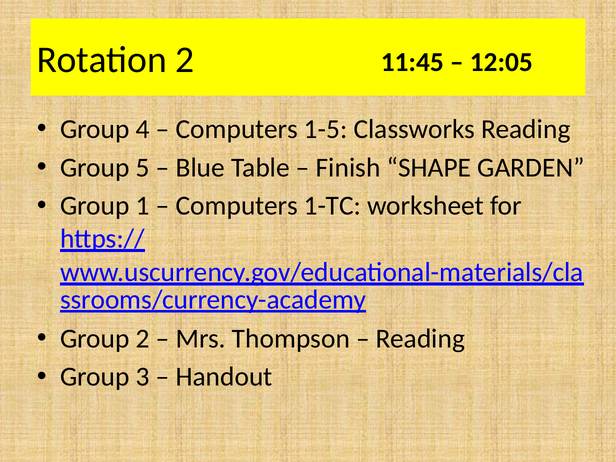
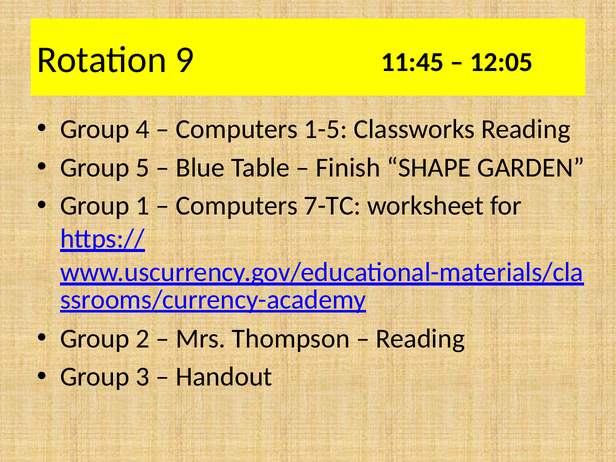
Rotation 2: 2 -> 9
1-TC: 1-TC -> 7-TC
